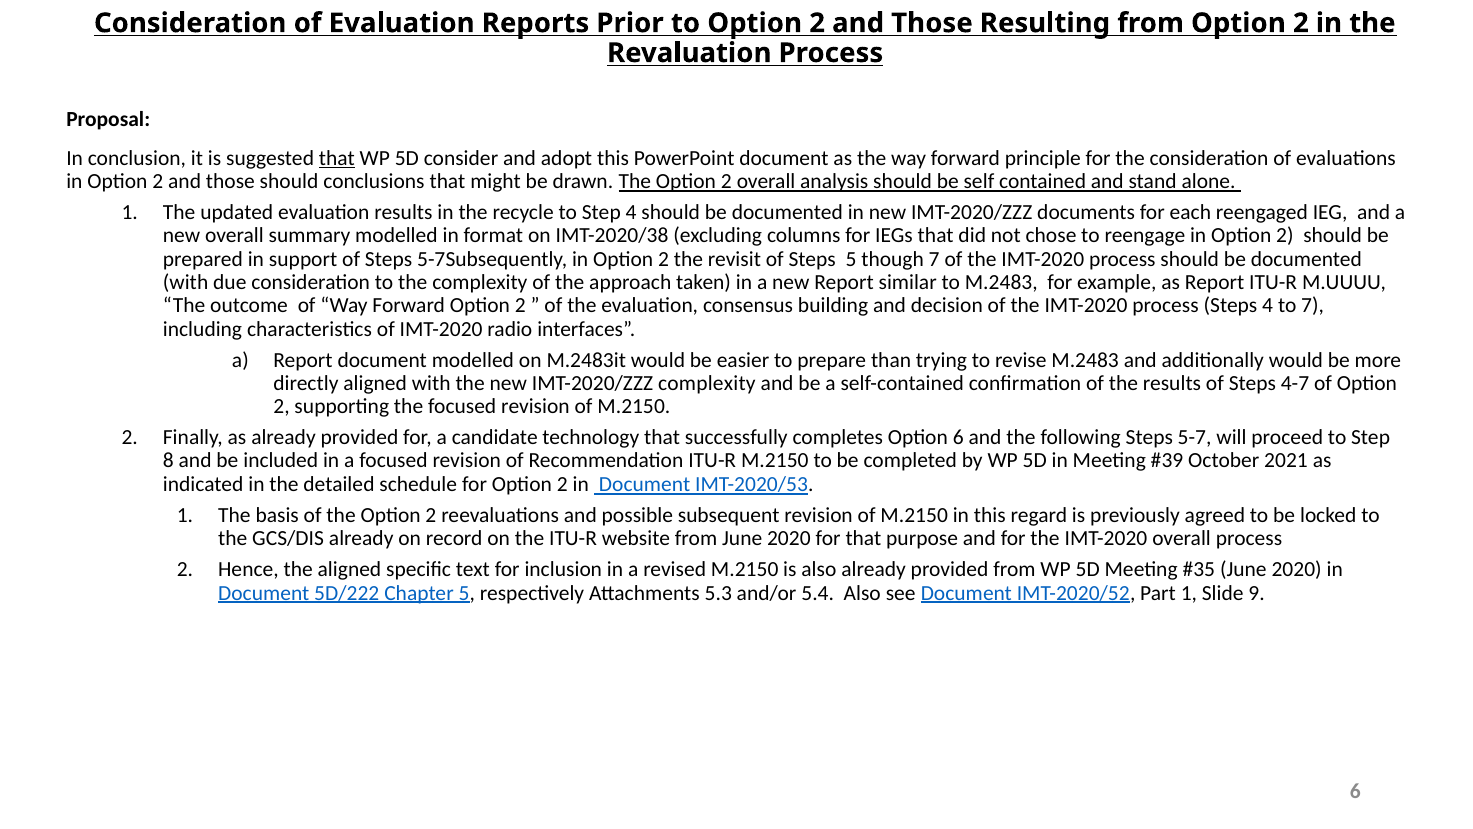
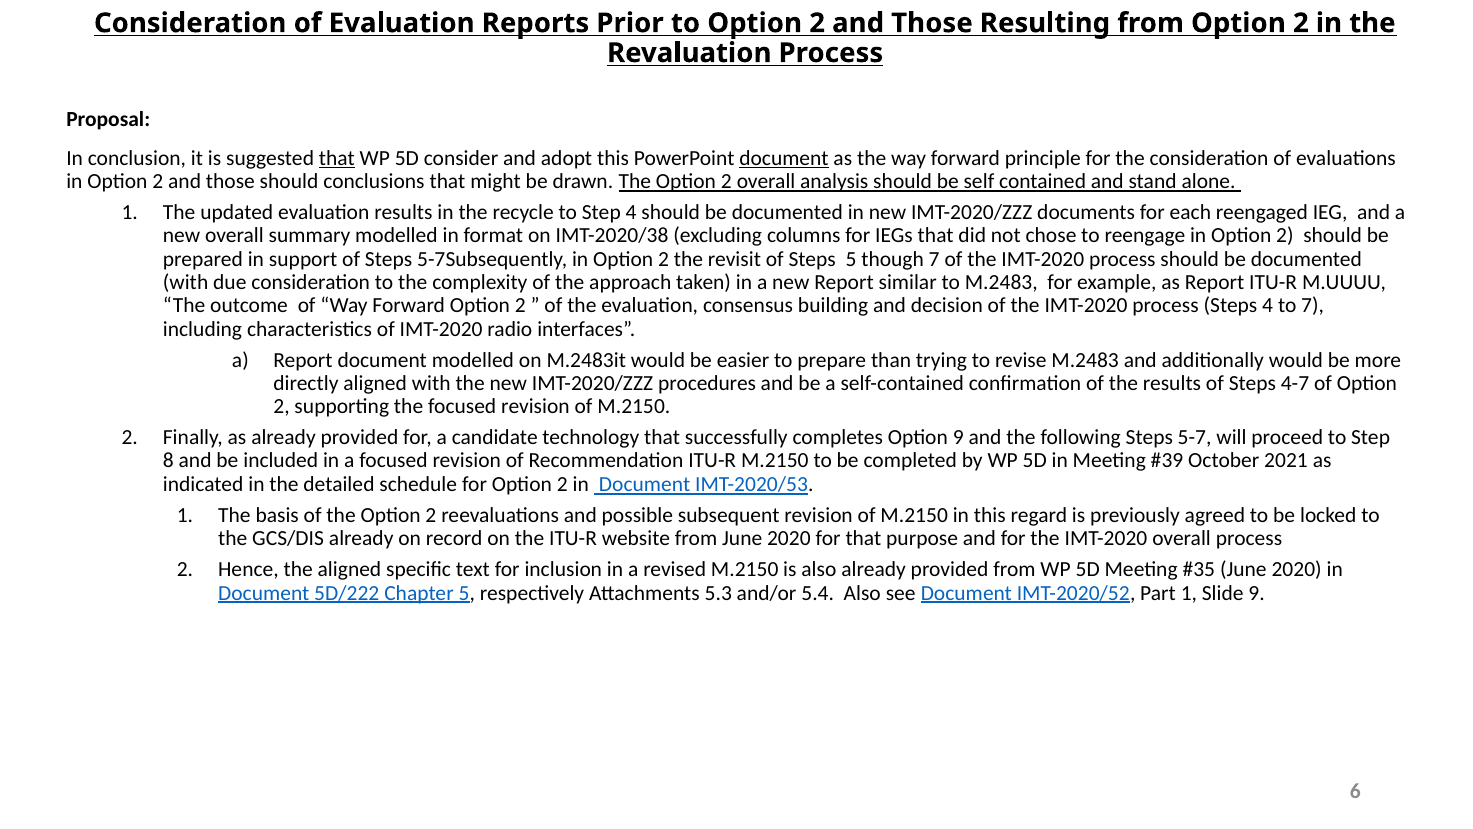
document at (784, 158) underline: none -> present
IMT-2020/ZZZ complexity: complexity -> procedures
Option 6: 6 -> 9
